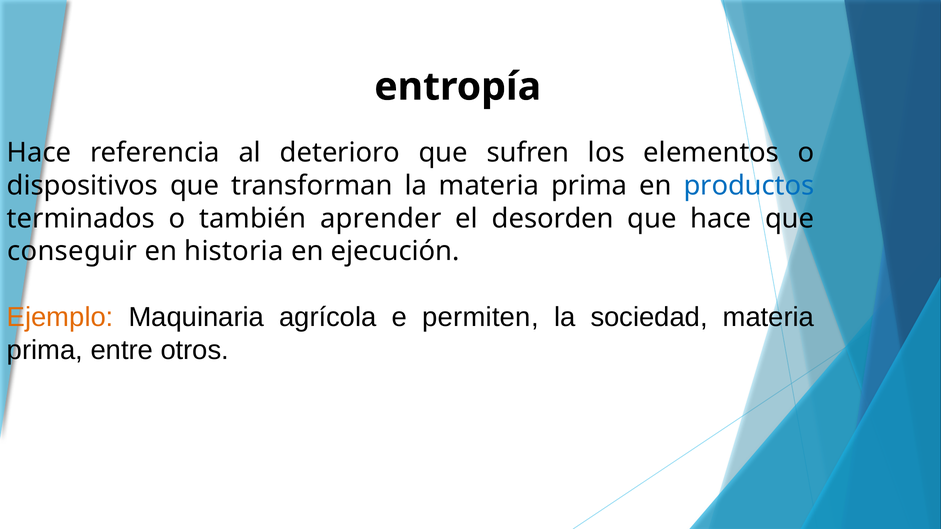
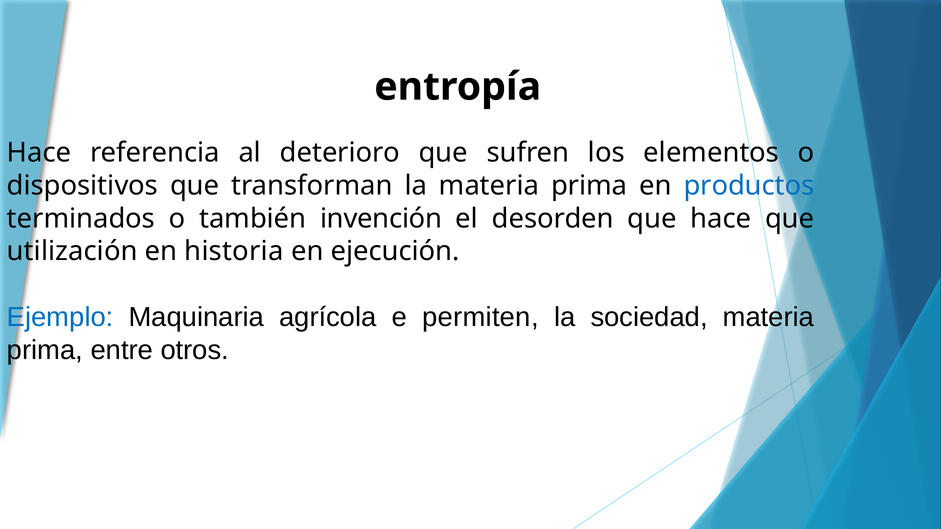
aprender: aprender -> invención
conseguir: conseguir -> utilización
Ejemplo colour: orange -> blue
